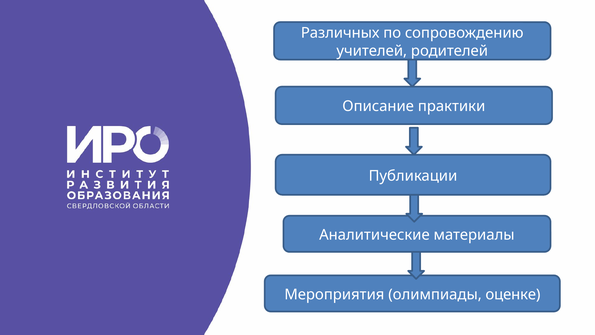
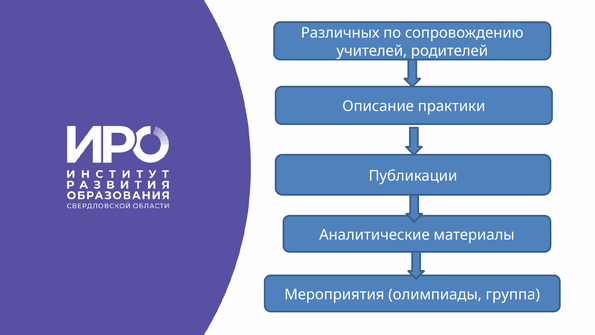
оценке: оценке -> группа
